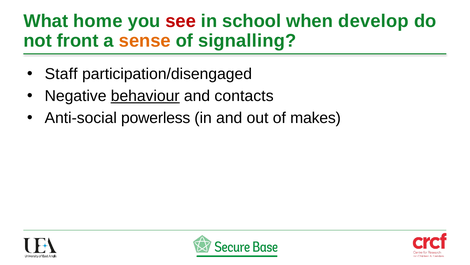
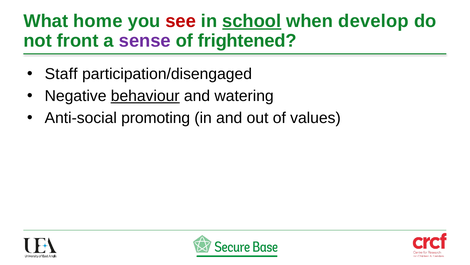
school underline: none -> present
sense colour: orange -> purple
signalling: signalling -> frightened
contacts: contacts -> watering
powerless: powerless -> promoting
makes: makes -> values
